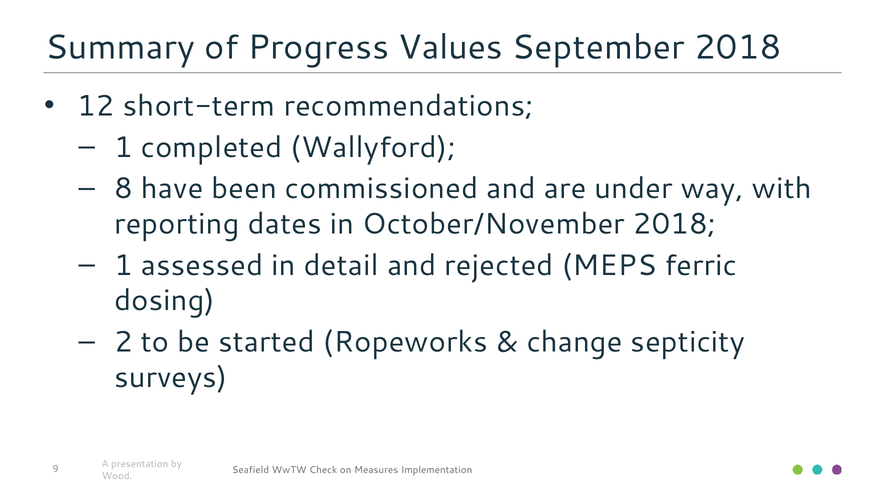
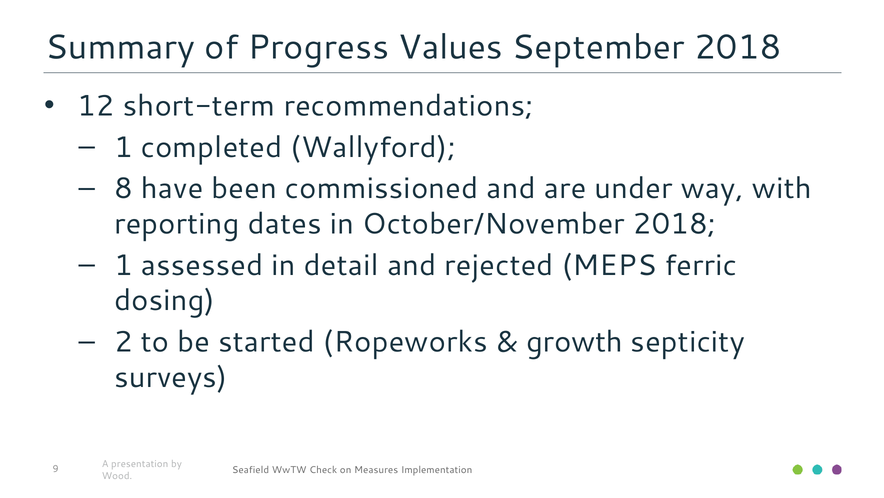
change: change -> growth
